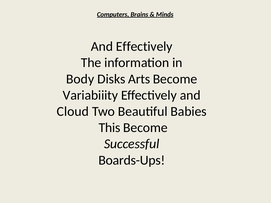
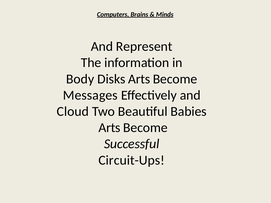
And Effectively: Effectively -> Represent
Variabiiity: Variabiiity -> Messages
This at (110, 128): This -> Arts
Boards-Ups: Boards-Ups -> Circuit-Ups
